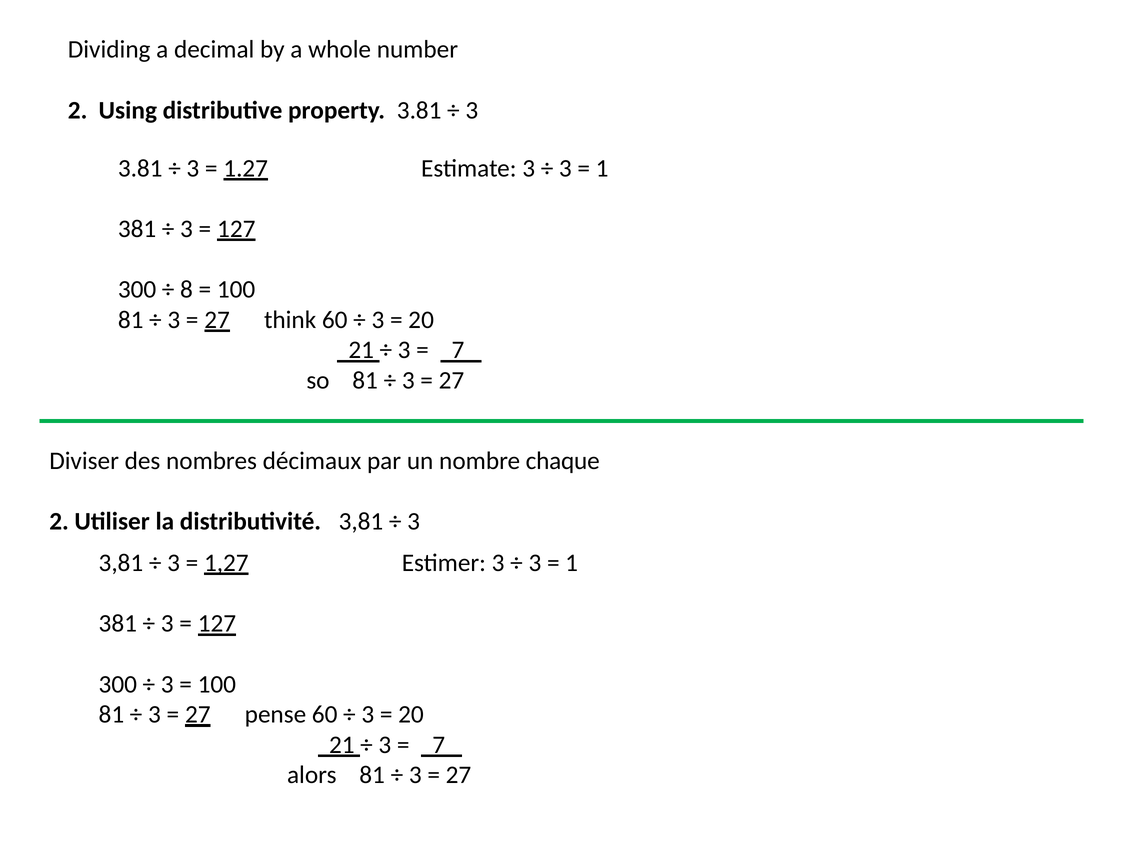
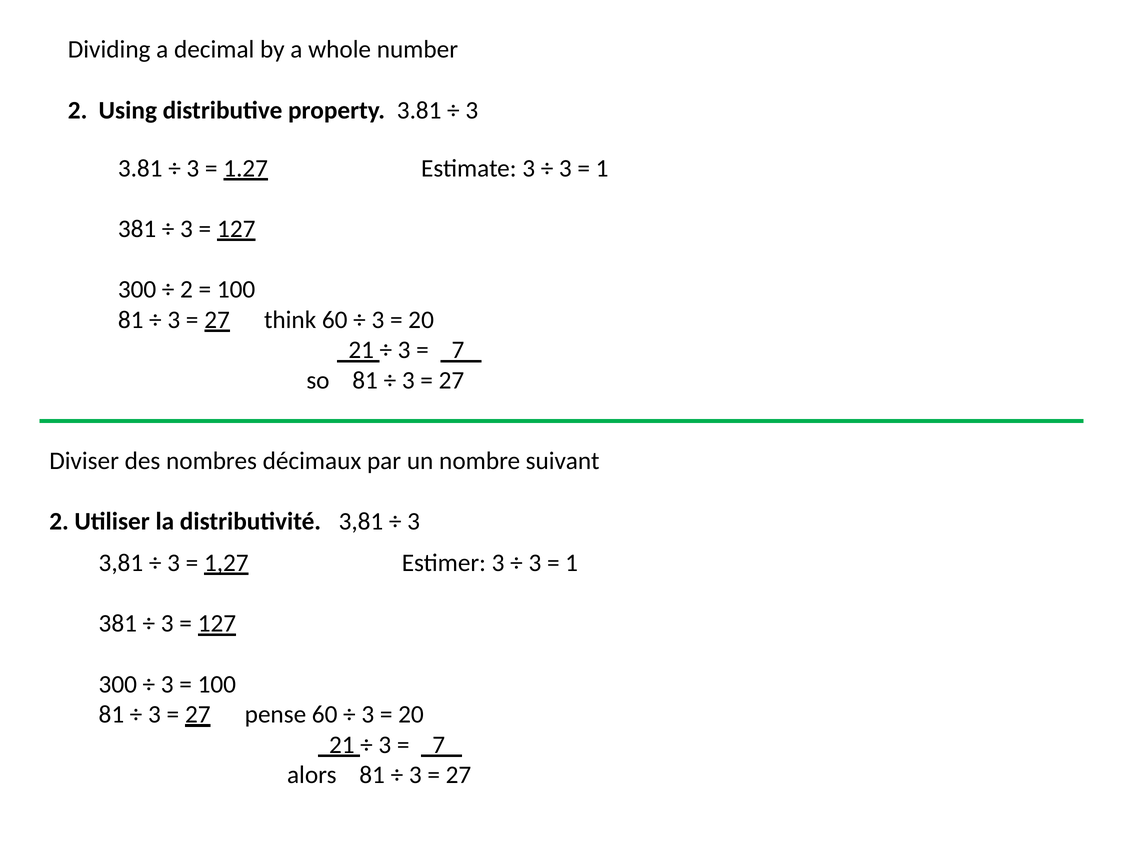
8 at (187, 290): 8 -> 2
chaque: chaque -> suivant
